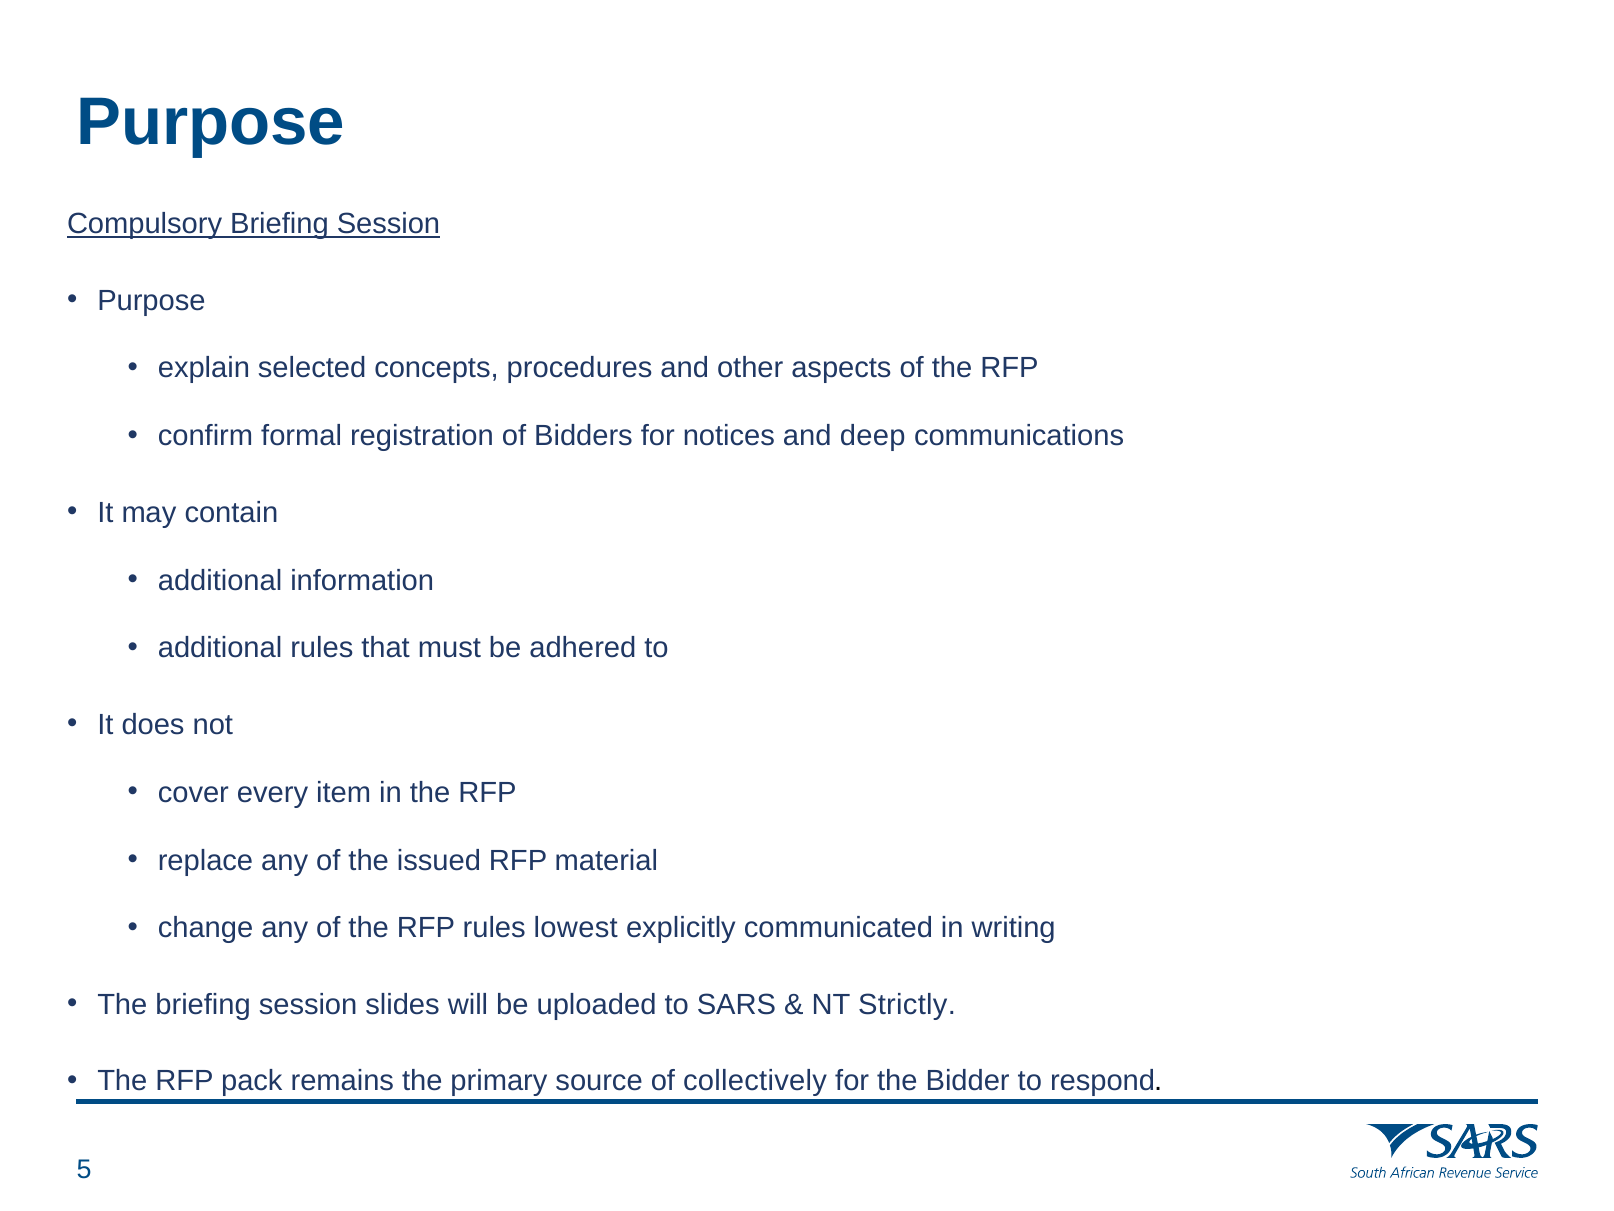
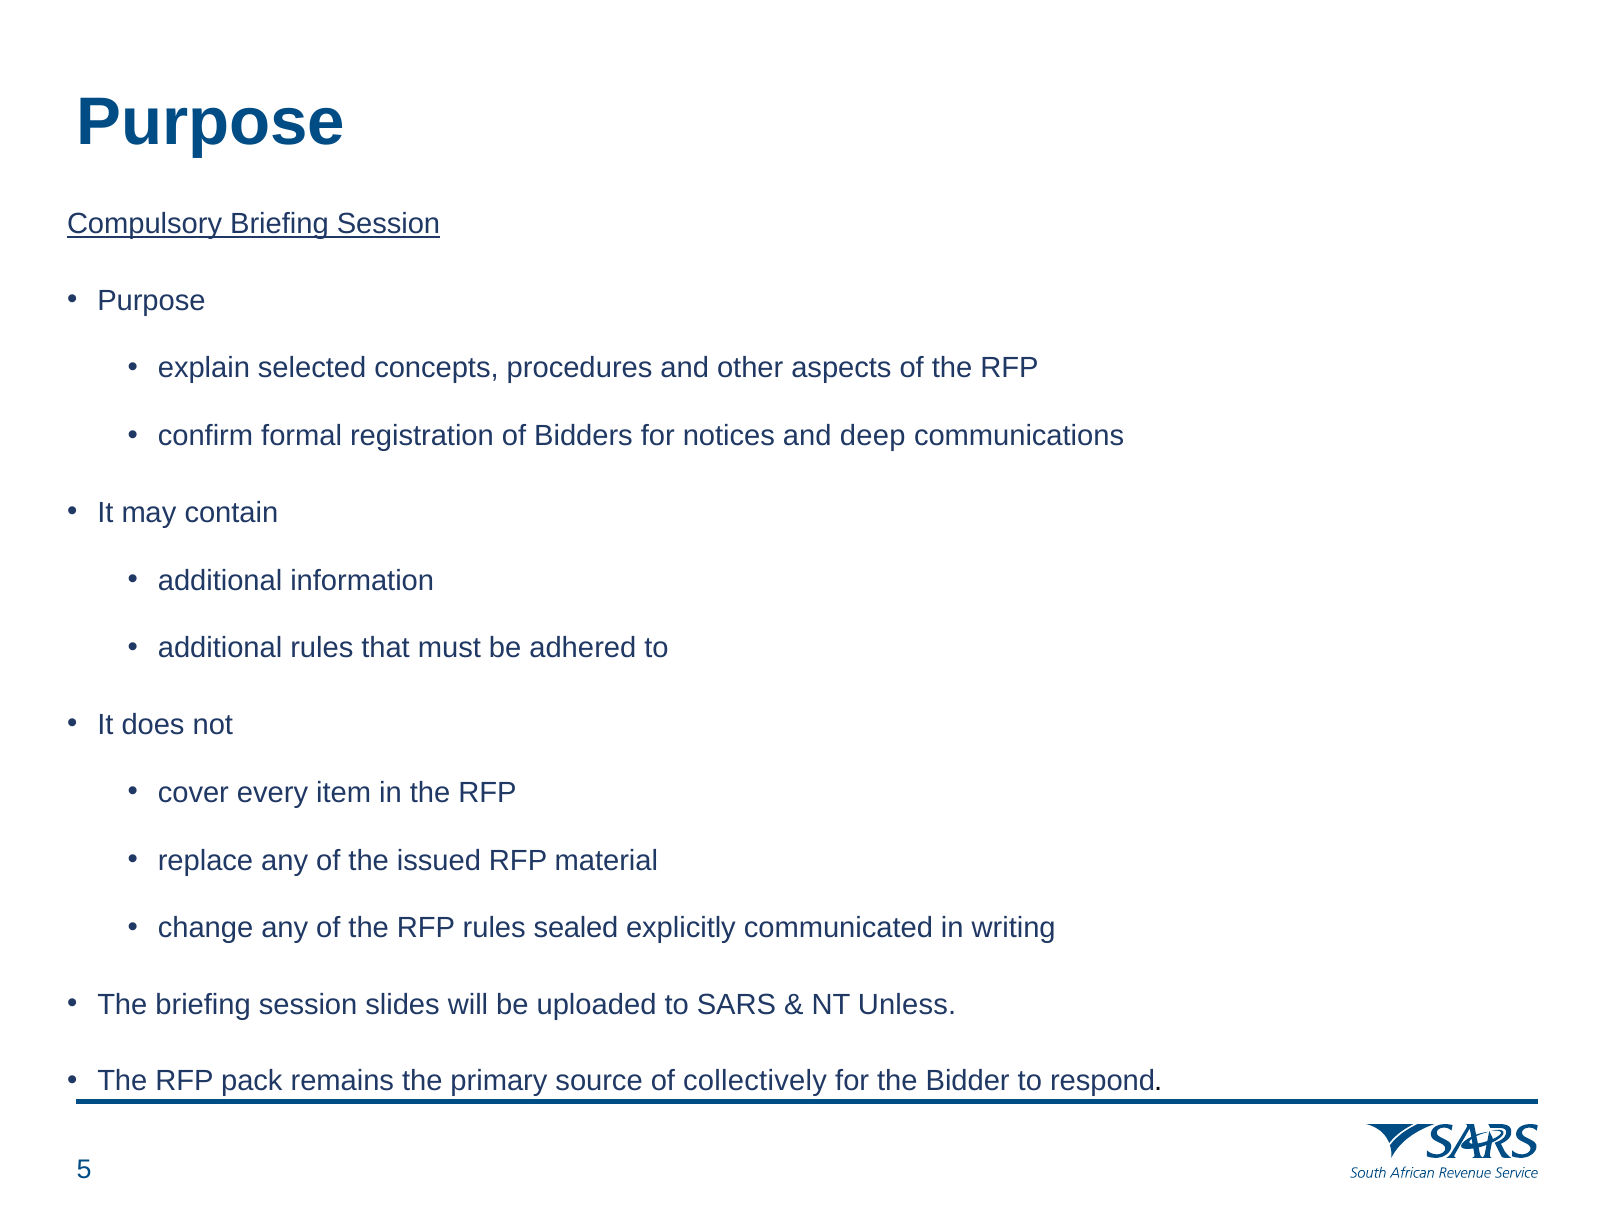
lowest: lowest -> sealed
Strictly: Strictly -> Unless
